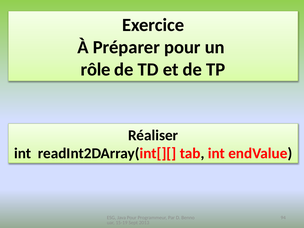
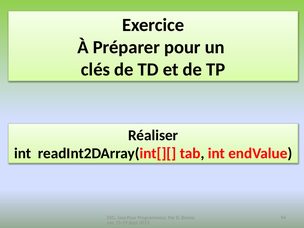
rôle: rôle -> clés
